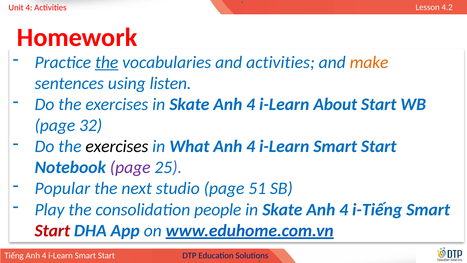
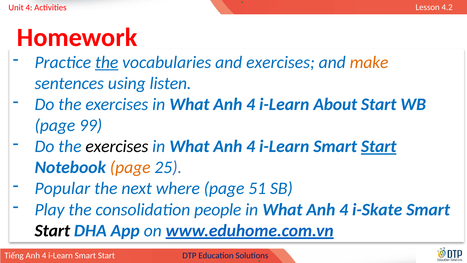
and activities: activities -> exercises
Skate at (189, 104): Skate -> What
32: 32 -> 99
Start at (379, 146) underline: none -> present
page at (130, 167) colour: purple -> orange
studio: studio -> where
Skate at (282, 209): Skate -> What
i-Tiếng: i-Tiếng -> i-Skate
Start at (52, 230) colour: red -> black
